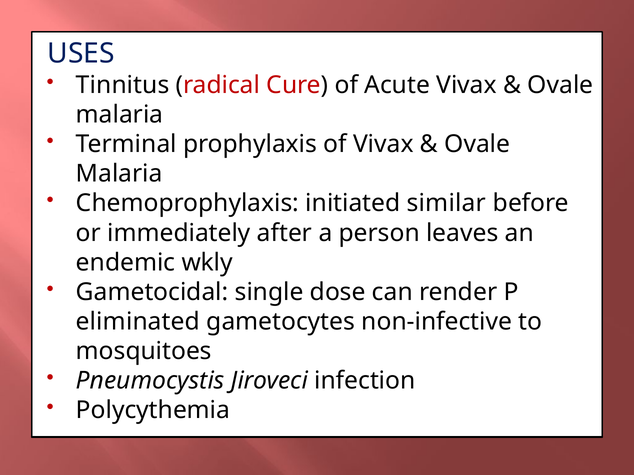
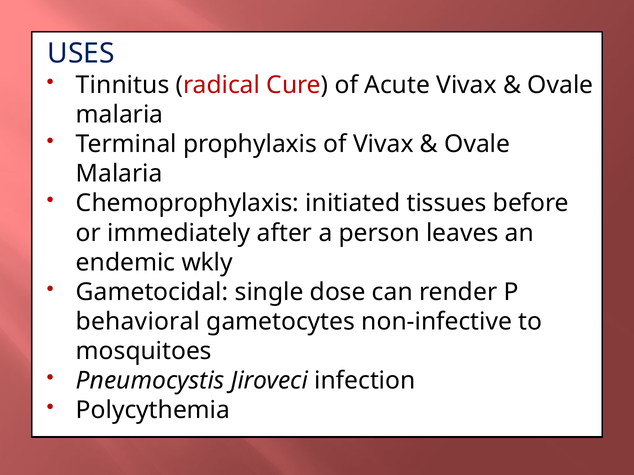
similar: similar -> tissues
eliminated: eliminated -> behavioral
